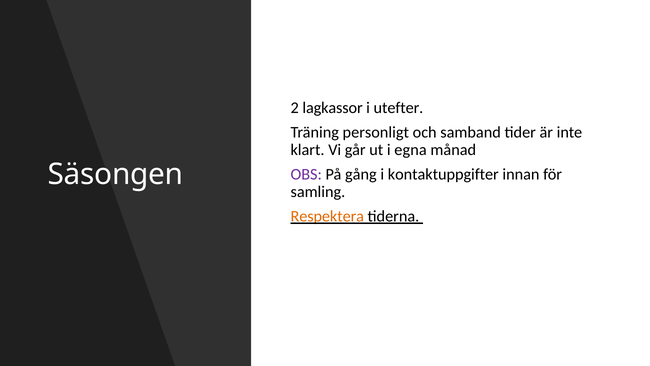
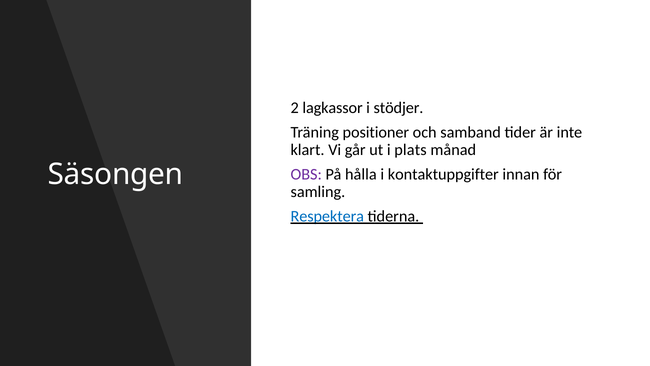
utefter: utefter -> stödjer
personligt: personligt -> positioner
egna: egna -> plats
gång: gång -> hålla
Respektera colour: orange -> blue
